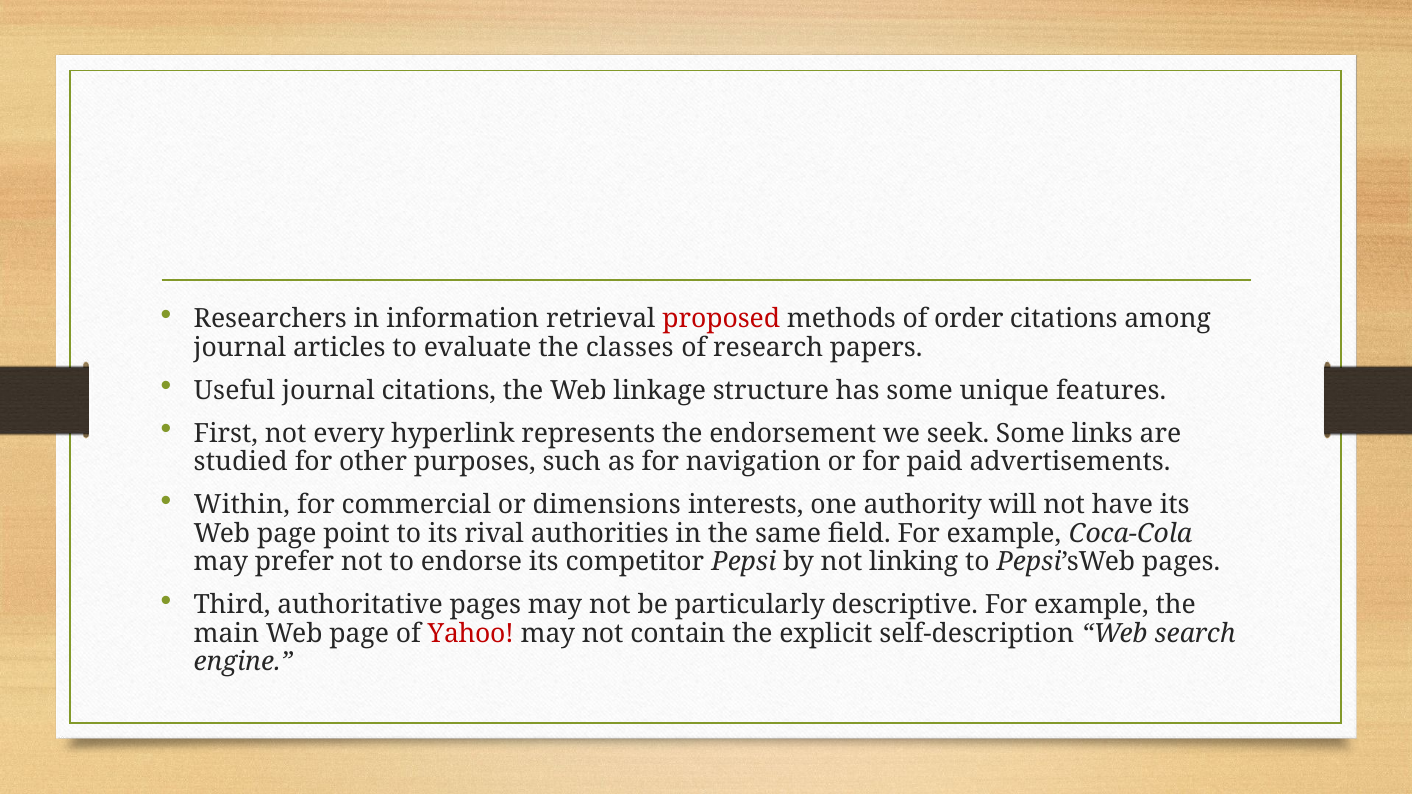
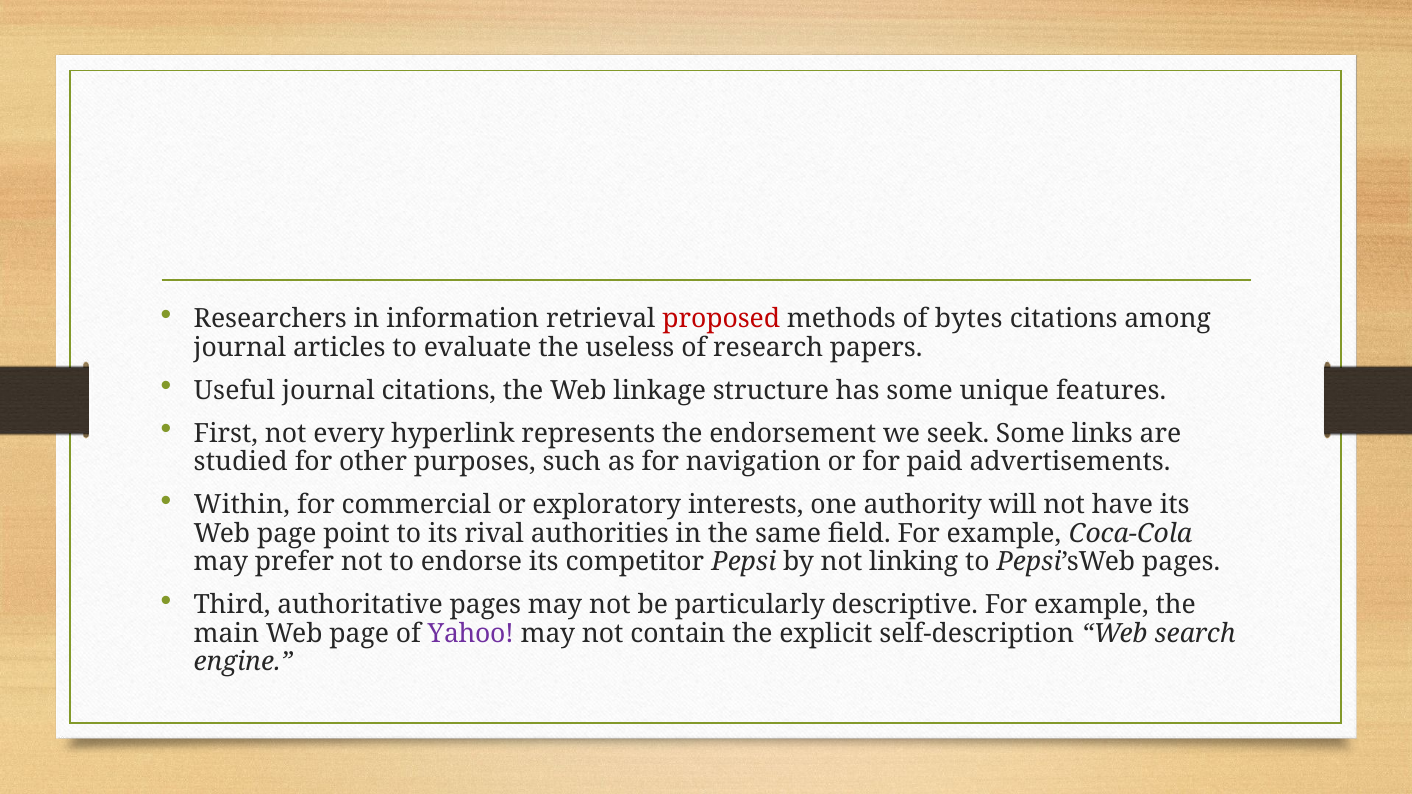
order: order -> bytes
classes: classes -> useless
dimensions: dimensions -> exploratory
Yahoo colour: red -> purple
